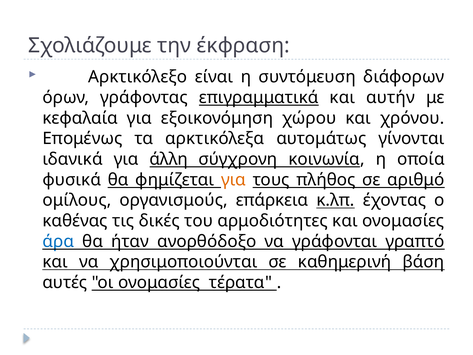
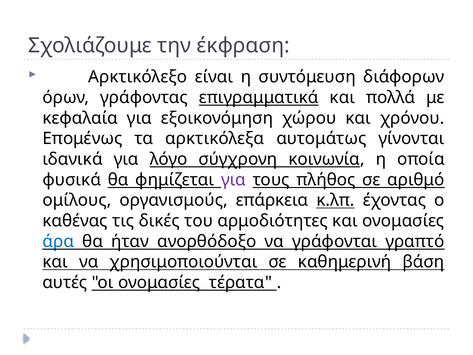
αυτήν: αυτήν -> πολλά
άλλη: άλλη -> λόγο
για at (234, 180) colour: orange -> purple
